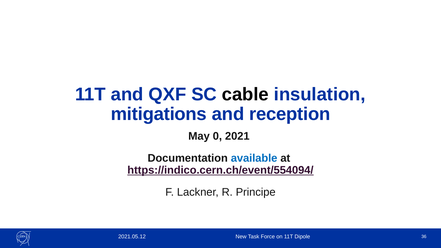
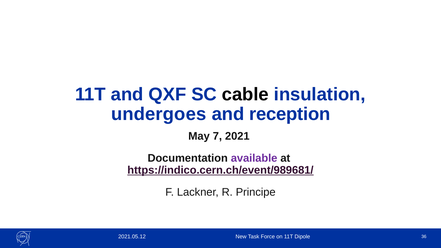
mitigations: mitigations -> undergoes
0: 0 -> 7
available colour: blue -> purple
https://indico.cern.ch/event/554094/: https://indico.cern.ch/event/554094/ -> https://indico.cern.ch/event/989681/
